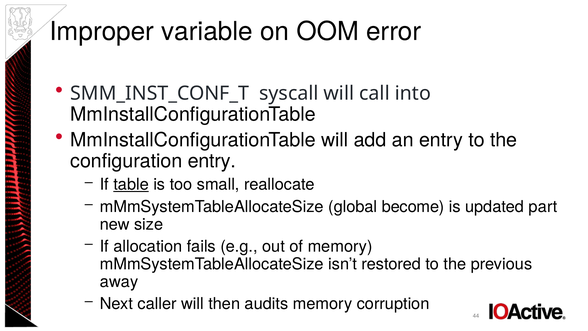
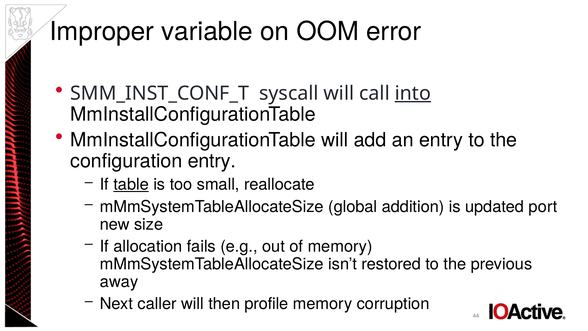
into underline: none -> present
become: become -> addition
part: part -> port
audits: audits -> profile
